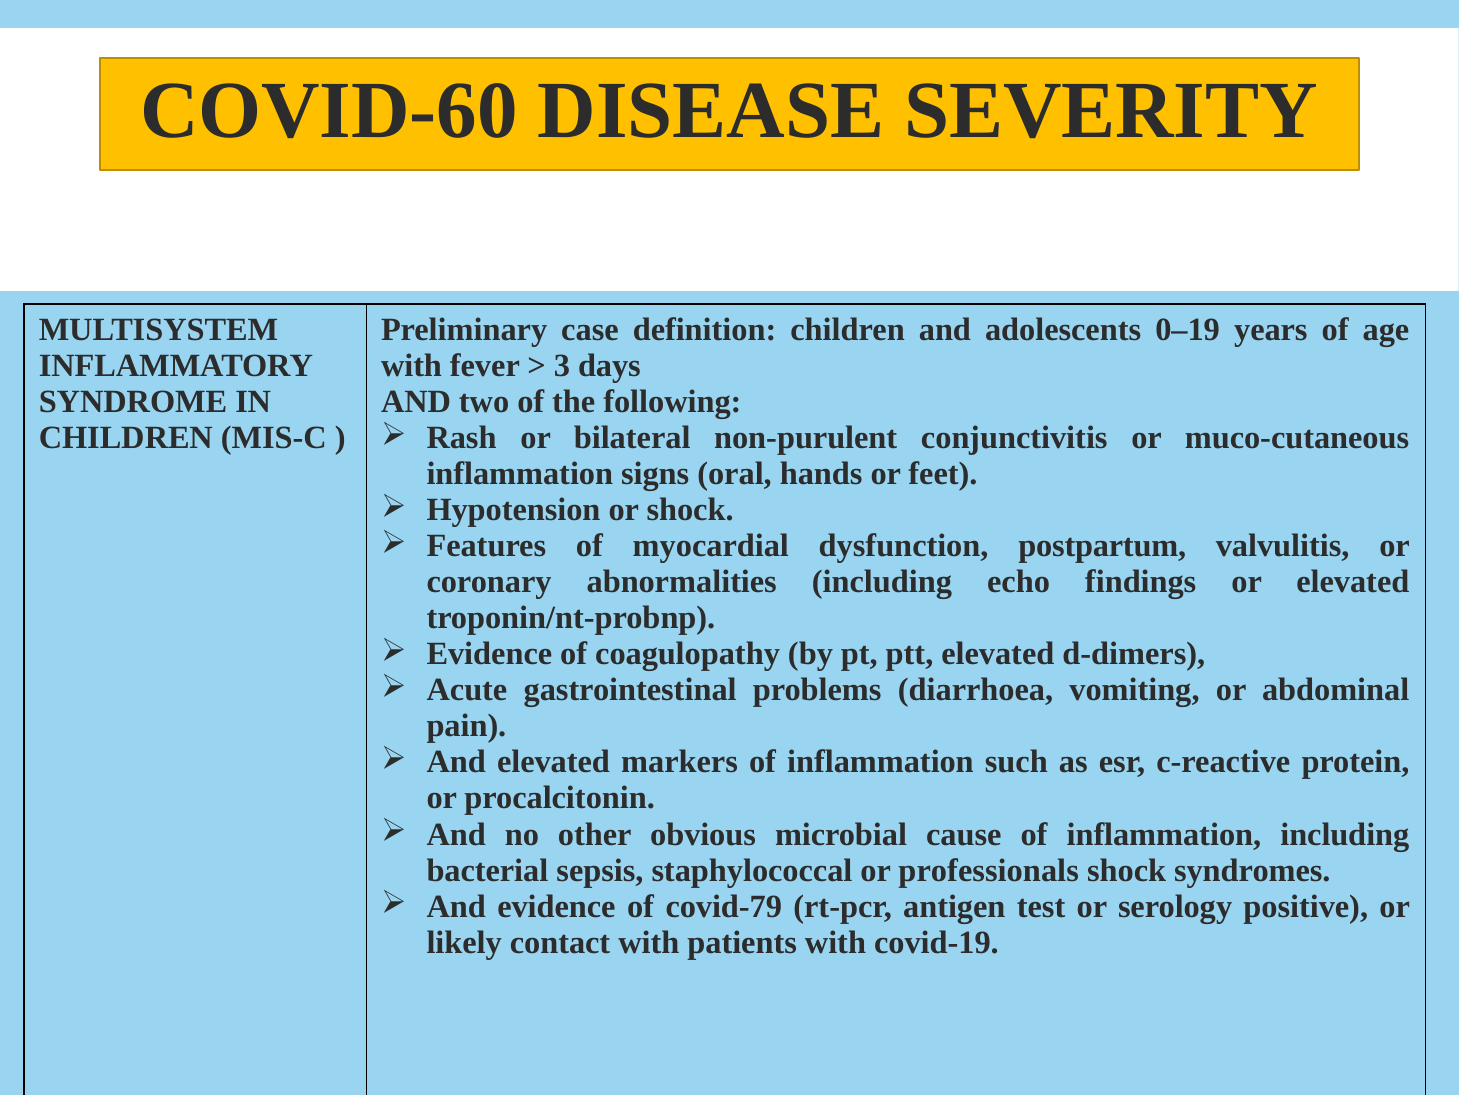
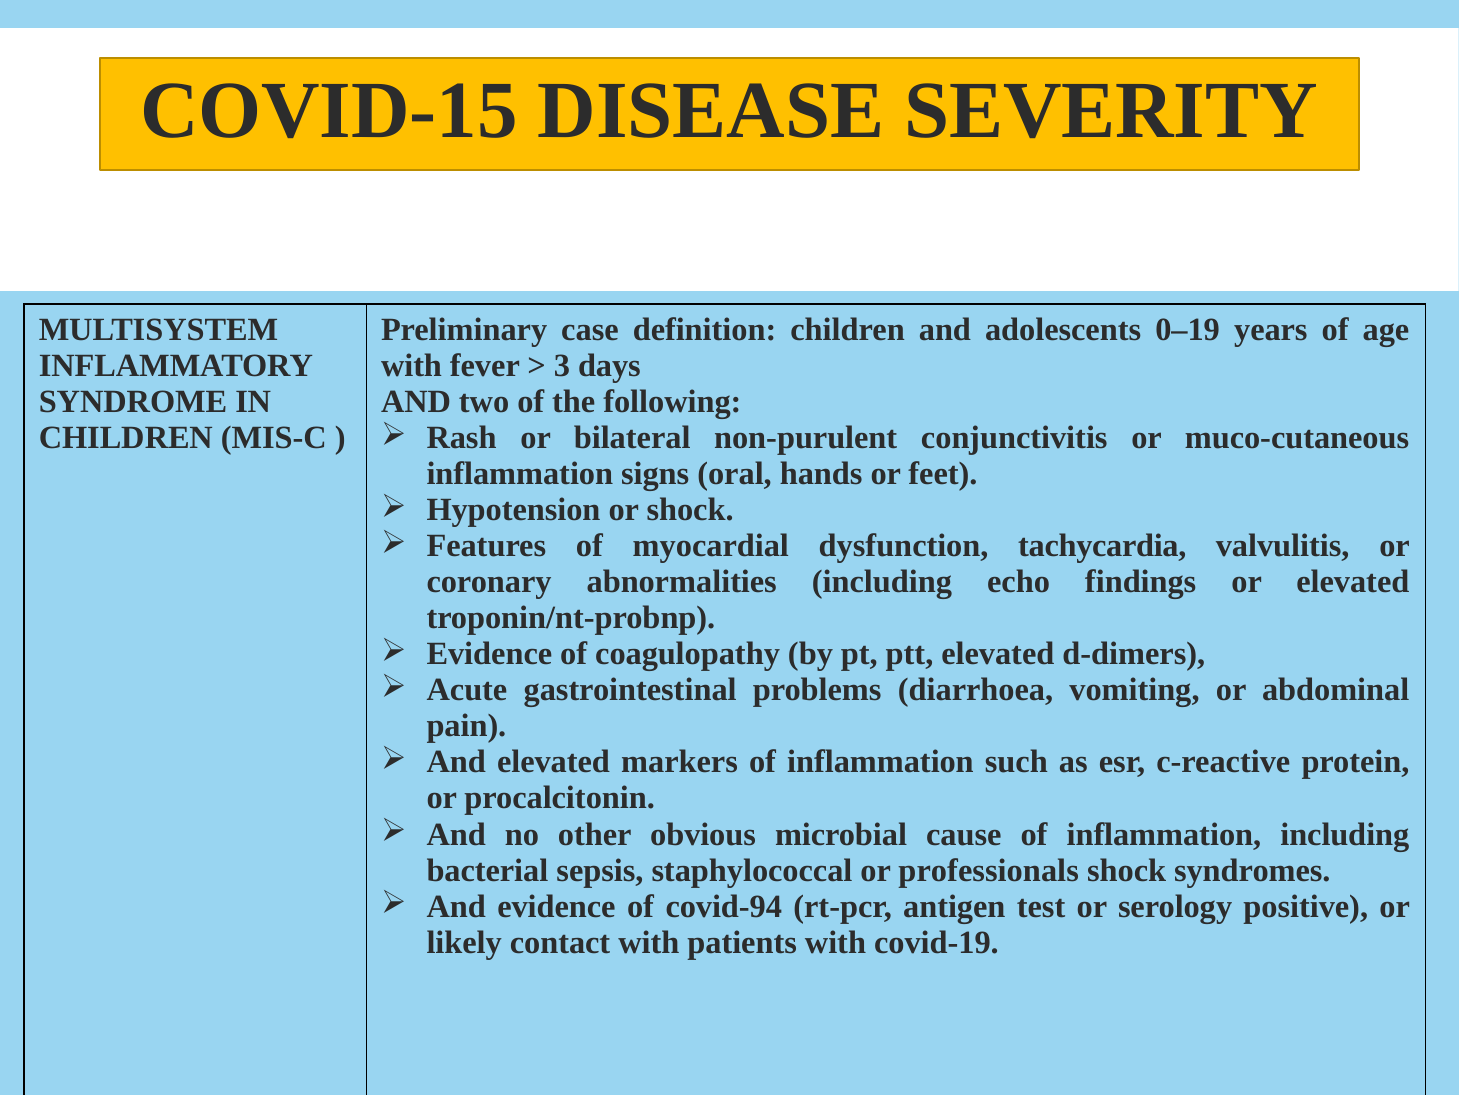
COVID-60: COVID-60 -> COVID-15
postpartum: postpartum -> tachycardia
covid-79: covid-79 -> covid-94
